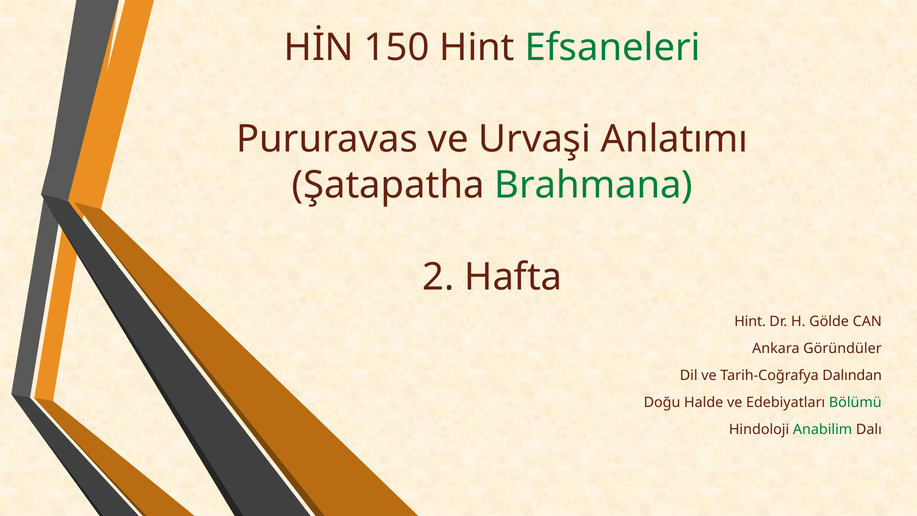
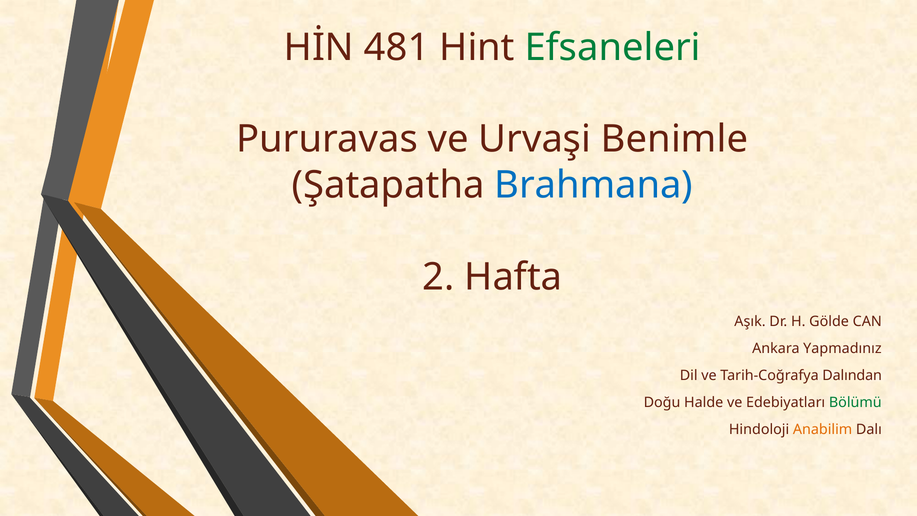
150: 150 -> 481
Anlatımı: Anlatımı -> Benimle
Brahmana colour: green -> blue
Hint at (750, 321): Hint -> Aşık
Göründüler: Göründüler -> Yapmadınız
Anabilim colour: green -> orange
